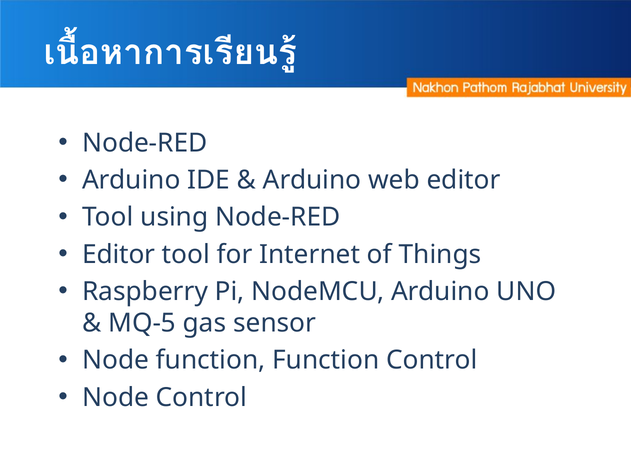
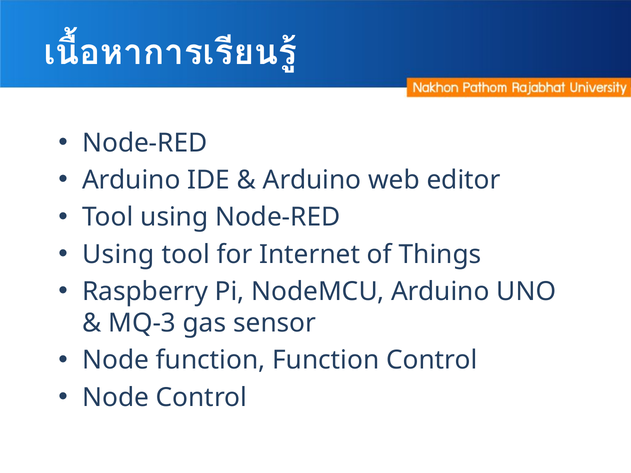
Editor at (119, 255): Editor -> Using
MQ-5: MQ-5 -> MQ-3
